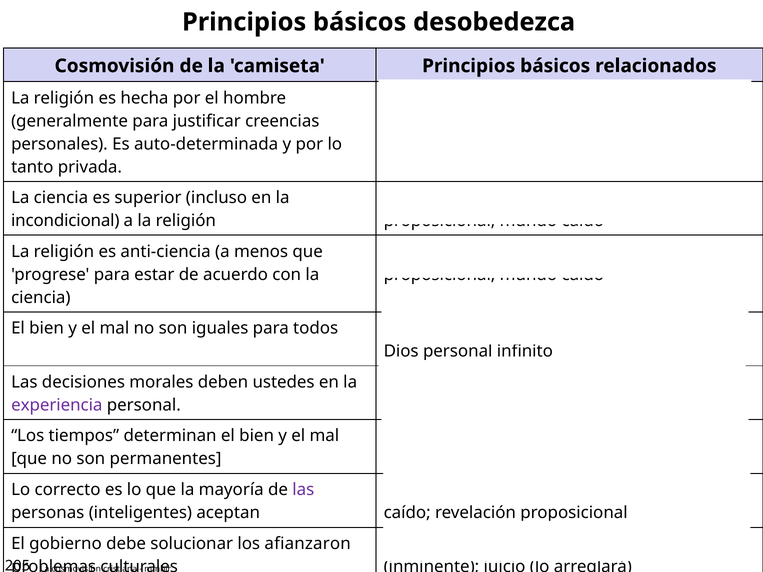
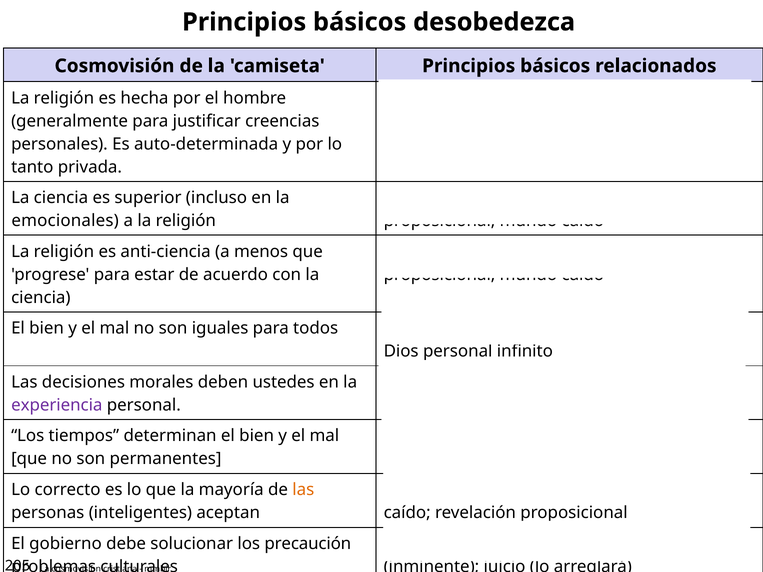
incondicional: incondicional -> emocionales
las at (303, 490) colour: purple -> orange
afianzaron: afianzaron -> precaución
